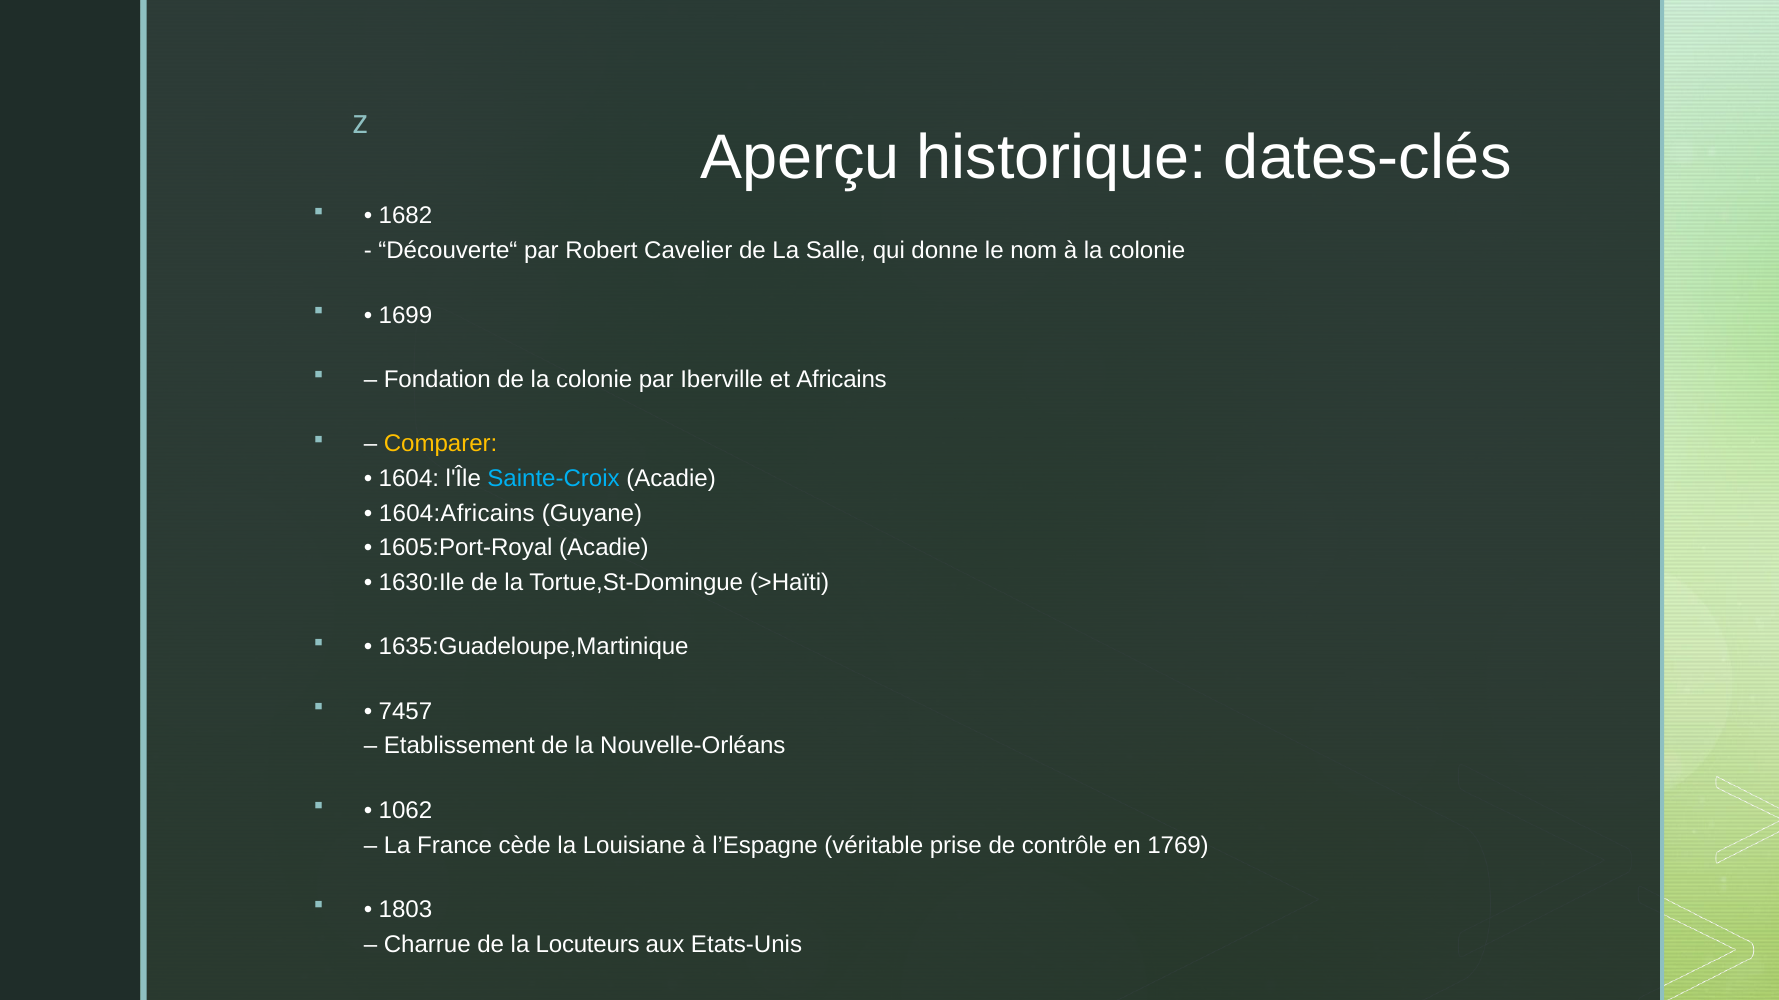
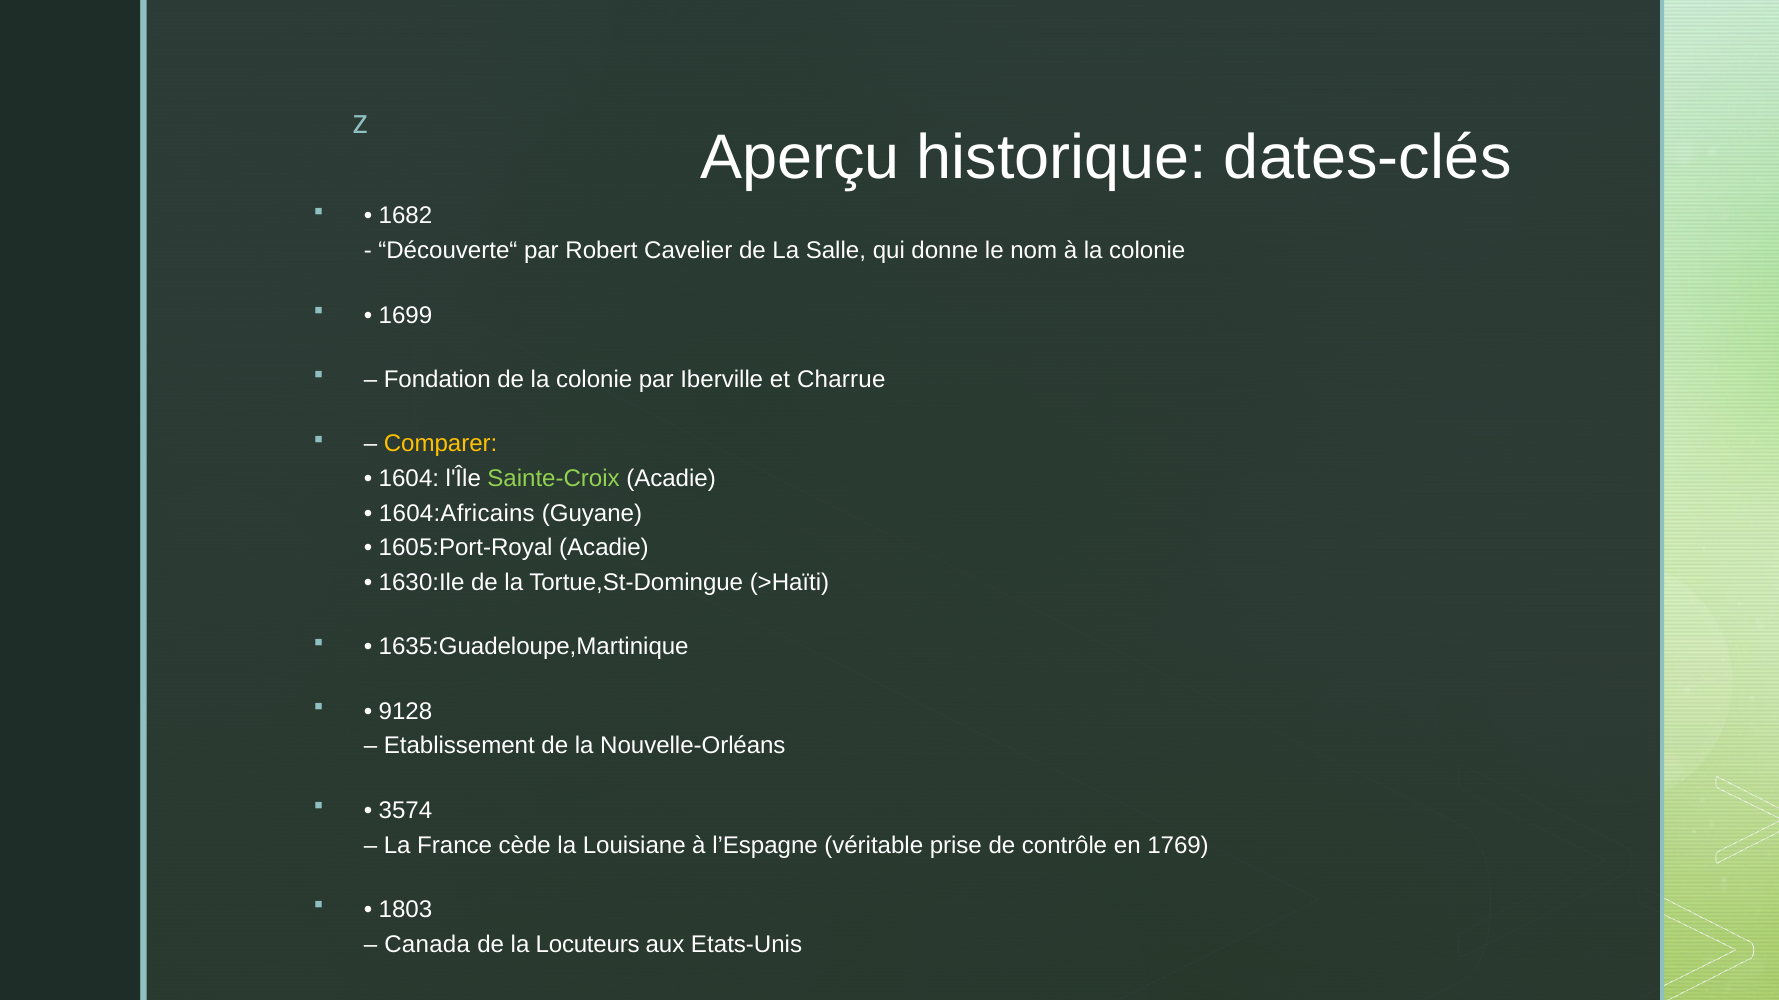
Africains: Africains -> Charrue
Sainte-Croix colour: light blue -> light green
7457: 7457 -> 9128
1062: 1062 -> 3574
Charrue: Charrue -> Canada
